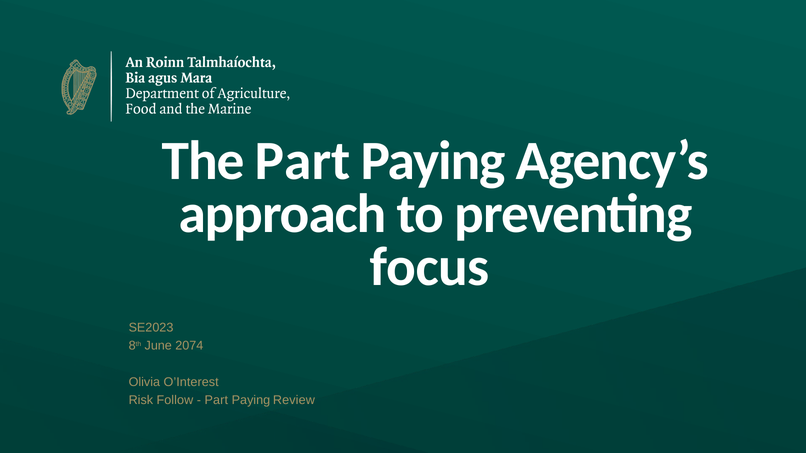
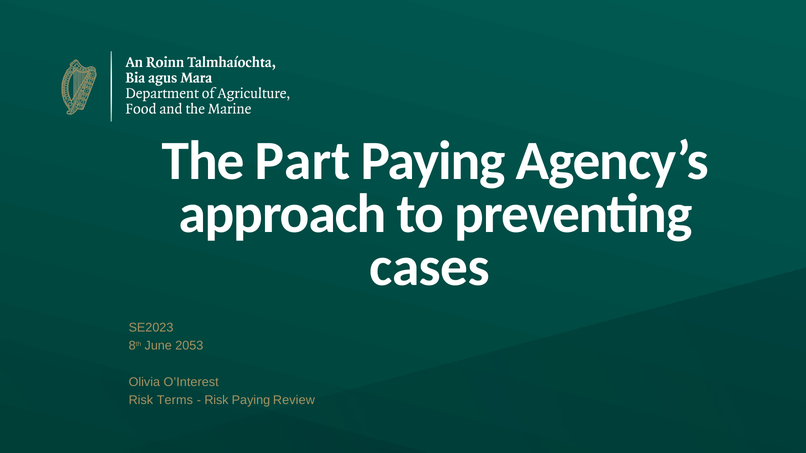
focus: focus -> cases
2074: 2074 -> 2053
Follow: Follow -> Terms
Part at (216, 400): Part -> Risk
